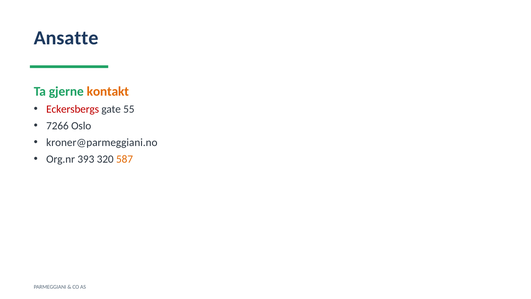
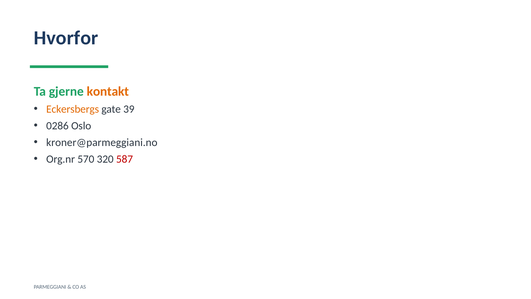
Ansatte: Ansatte -> Hvorfor
Eckersbergs colour: red -> orange
55: 55 -> 39
7266: 7266 -> 0286
393: 393 -> 570
587 colour: orange -> red
